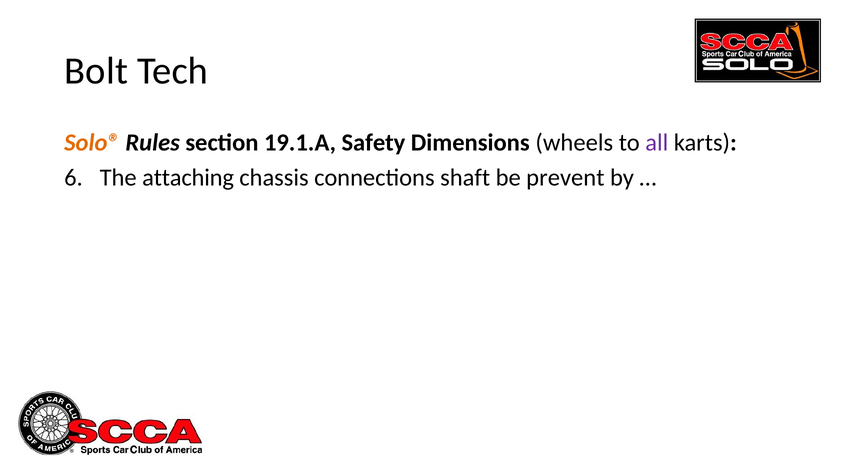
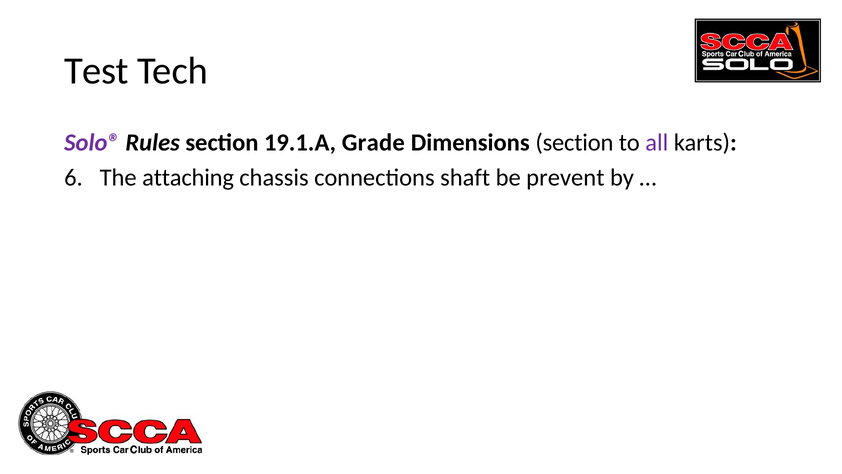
Bolt: Bolt -> Test
Solo® colour: orange -> purple
Safety: Safety -> Grade
Dimensions wheels: wheels -> section
